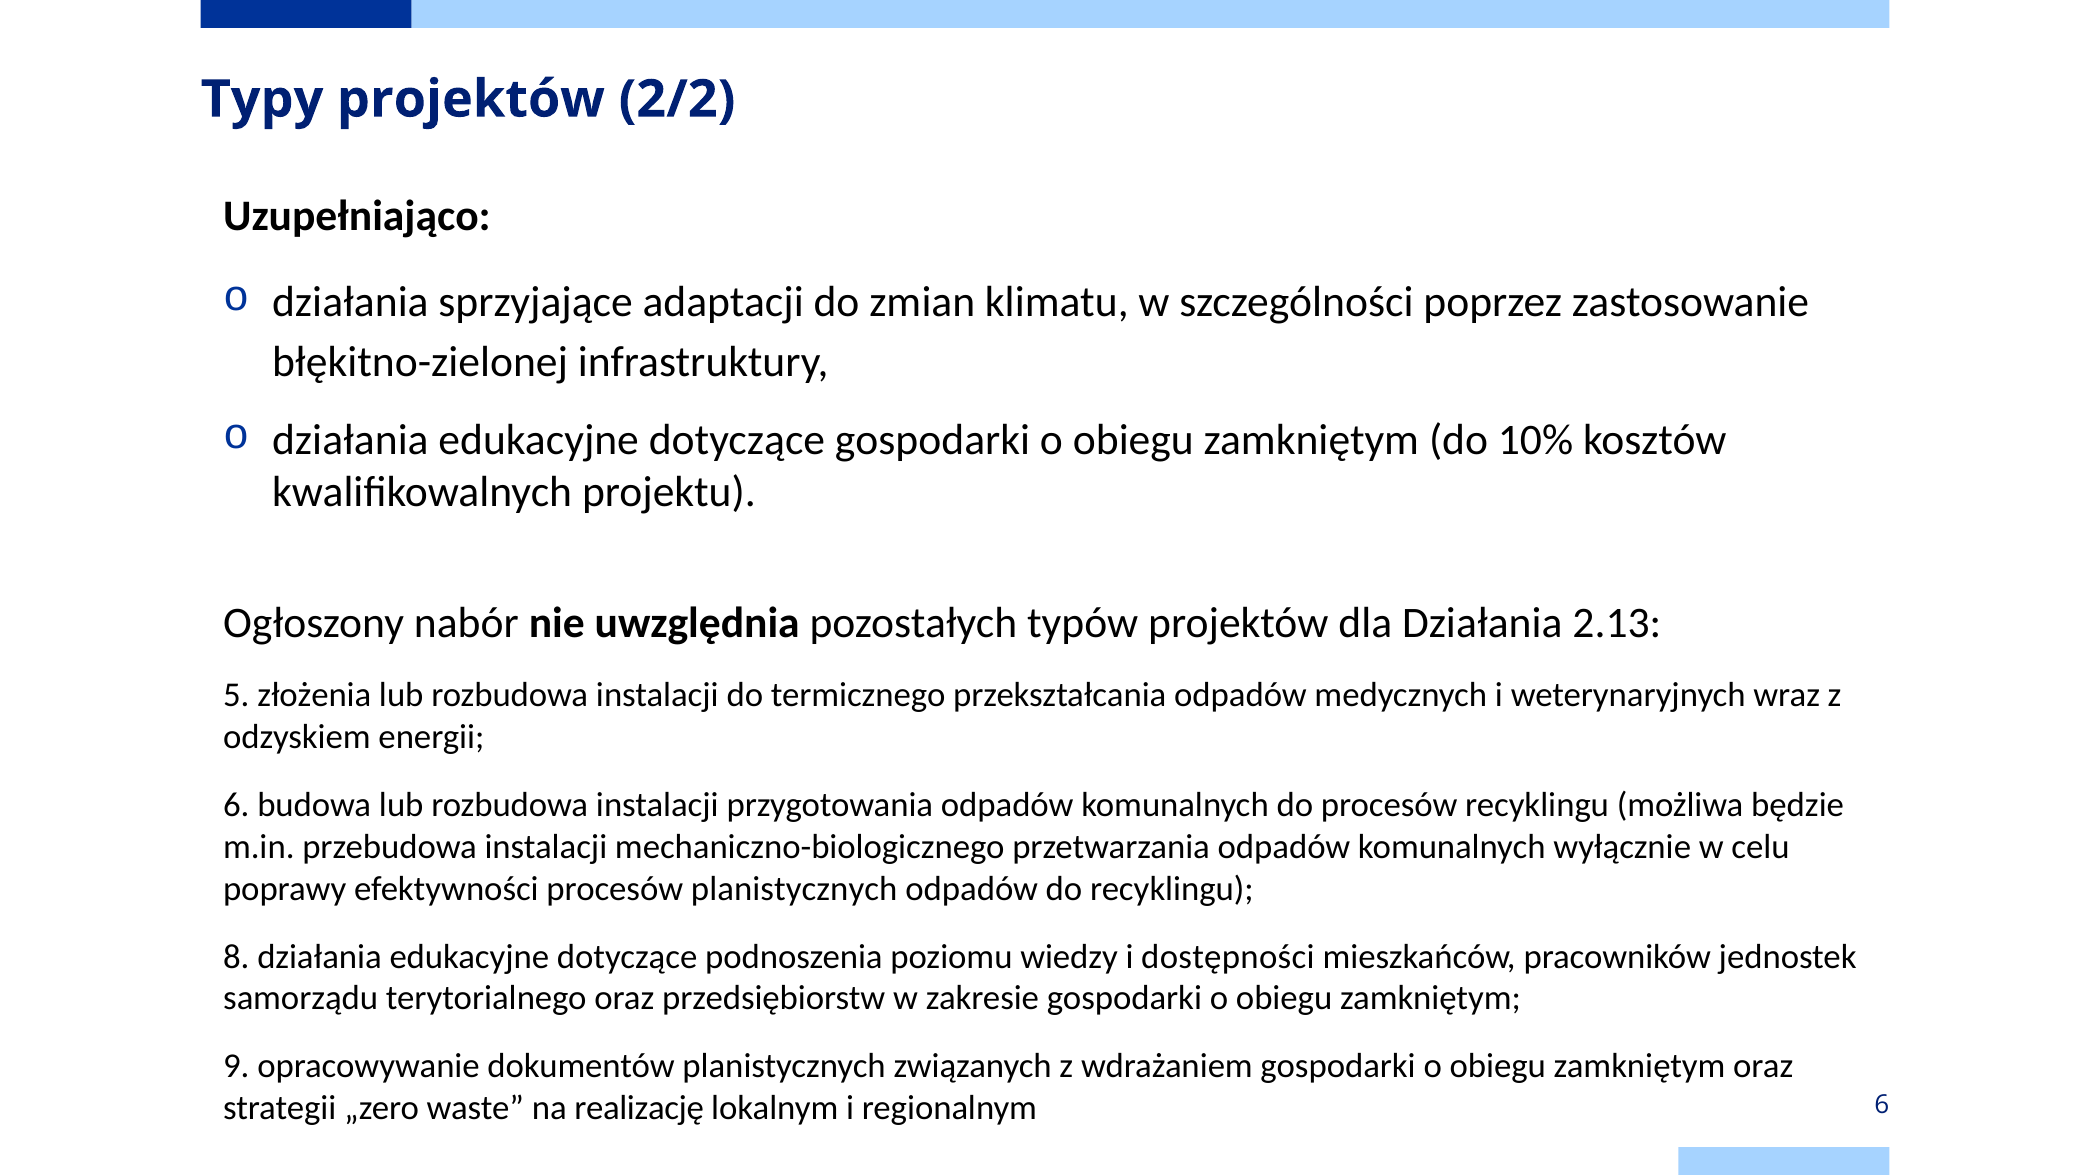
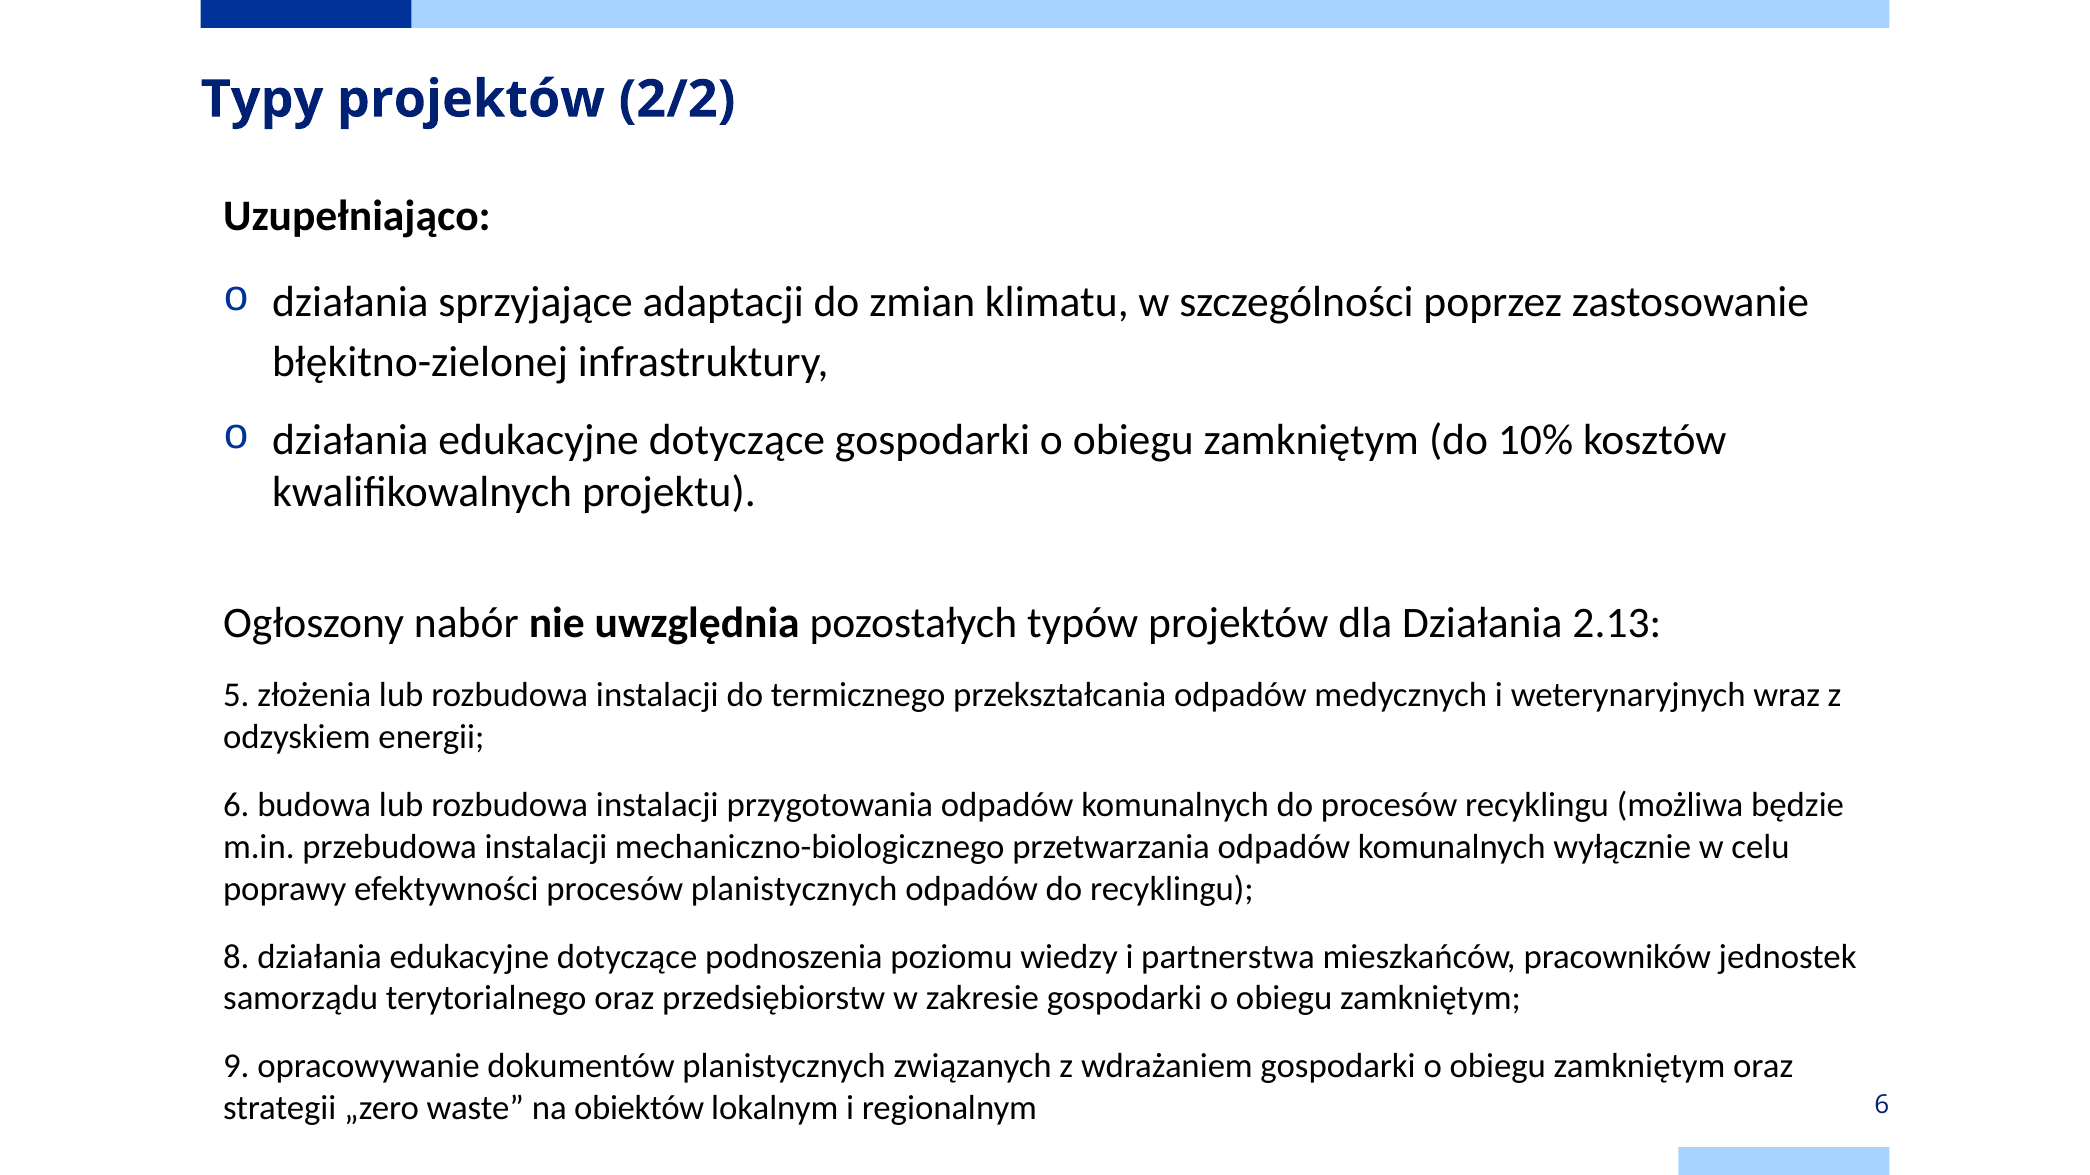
dostępności: dostępności -> partnerstwa
realizację: realizację -> obiektów
